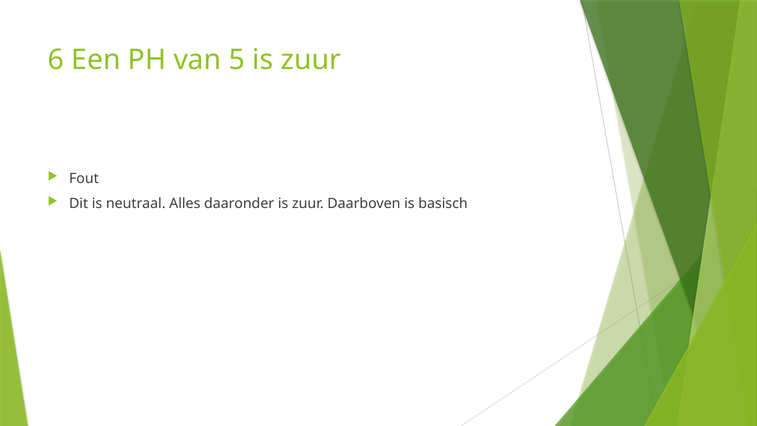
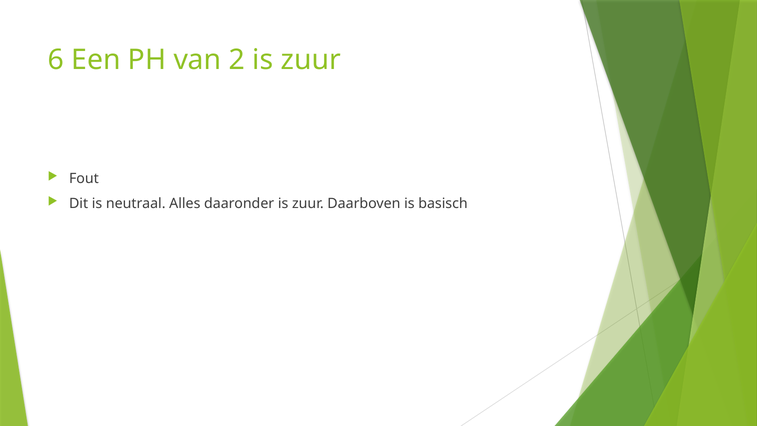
5: 5 -> 2
